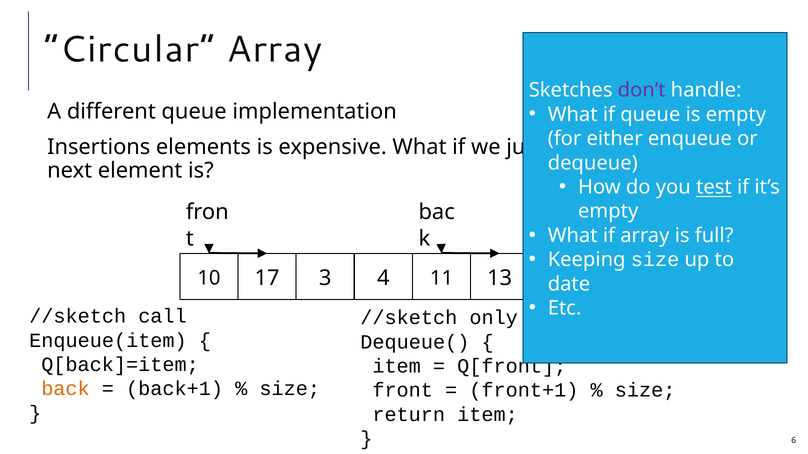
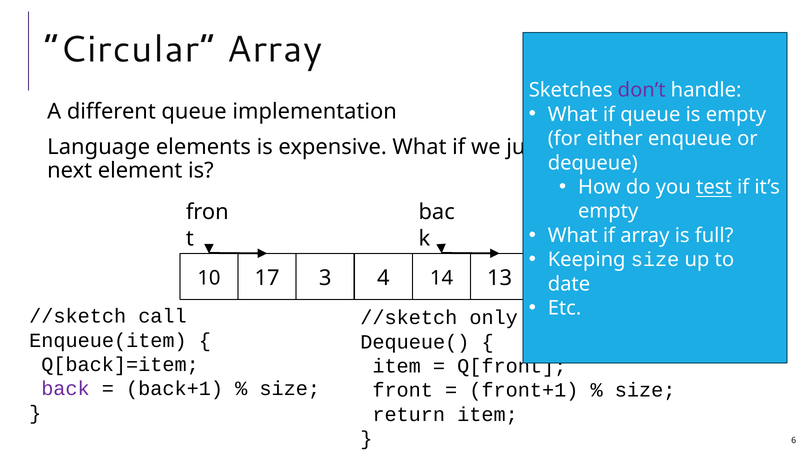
Insertions: Insertions -> Language
11: 11 -> 14
back colour: orange -> purple
